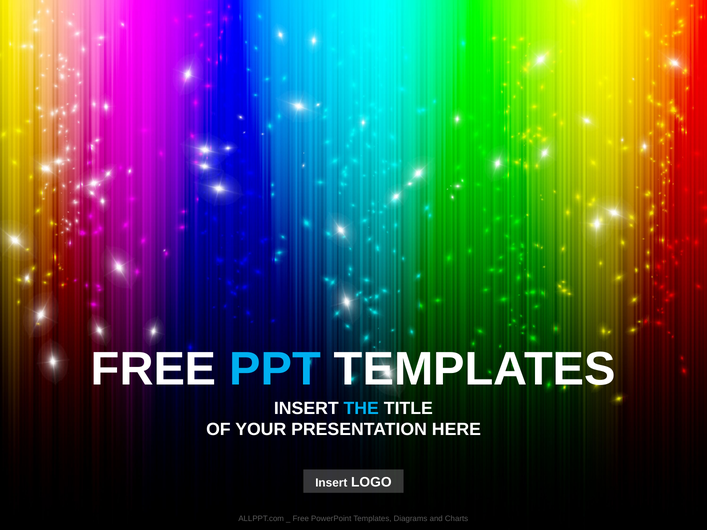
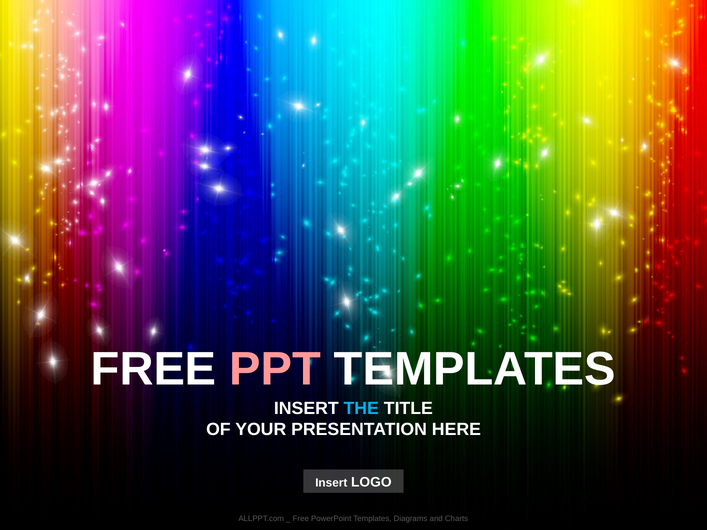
PPT colour: light blue -> pink
